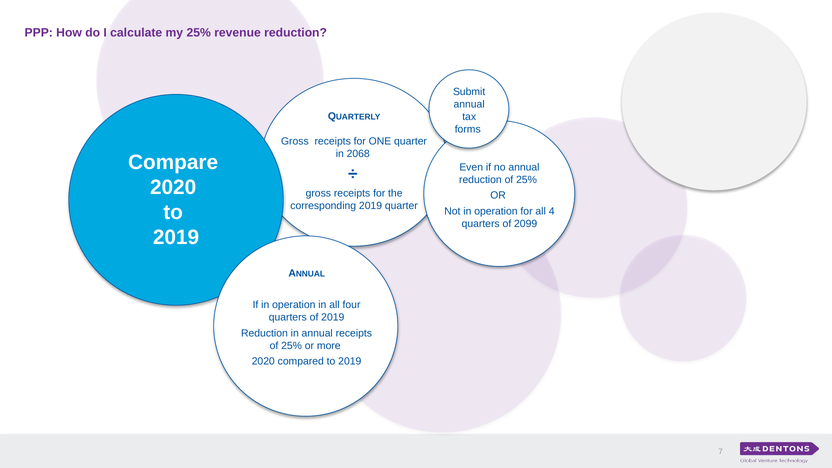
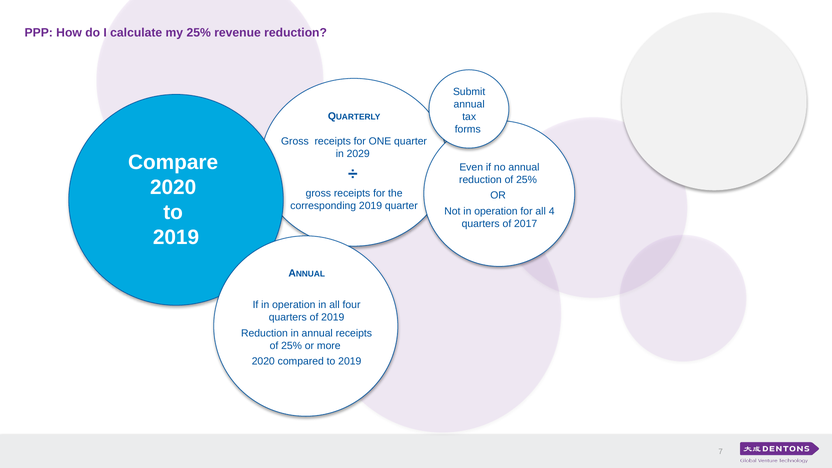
2068: 2068 -> 2029
2099: 2099 -> 2017
